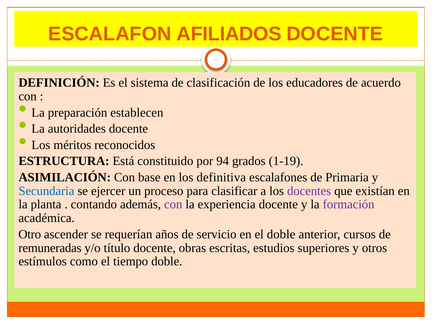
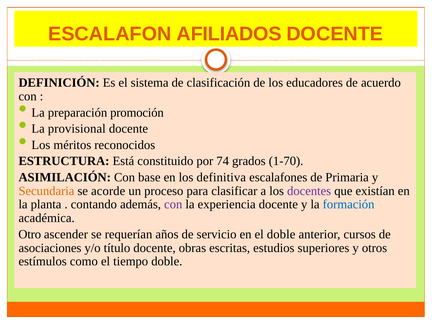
establecen: establecen -> promoción
autoridades: autoridades -> provisional
94: 94 -> 74
1-19: 1-19 -> 1-70
Secundaria colour: blue -> orange
ejercer: ejercer -> acorde
formación colour: purple -> blue
remuneradas: remuneradas -> asociaciones
